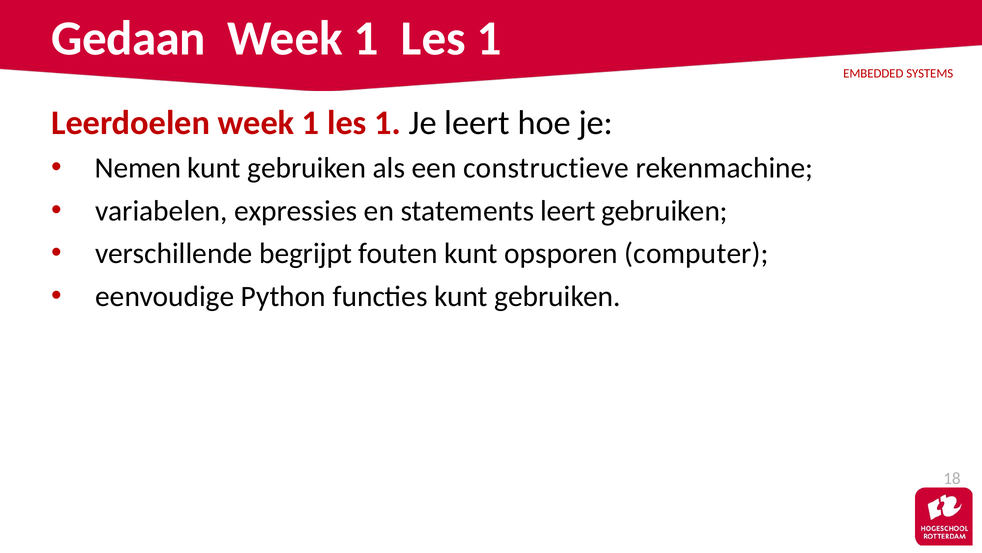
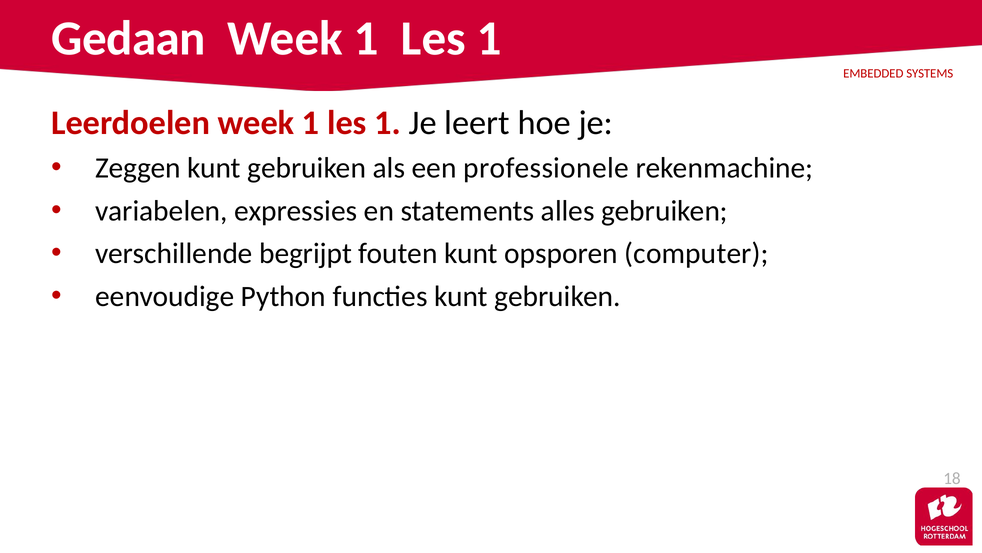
Nemen: Nemen -> Zeggen
constructieve: constructieve -> professionele
statements leert: leert -> alles
